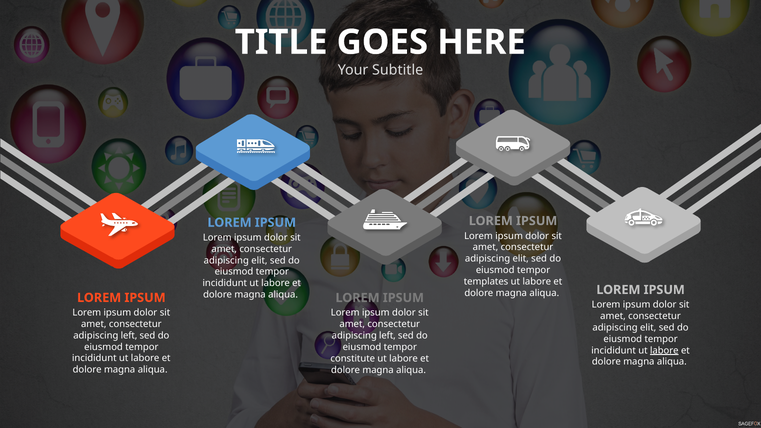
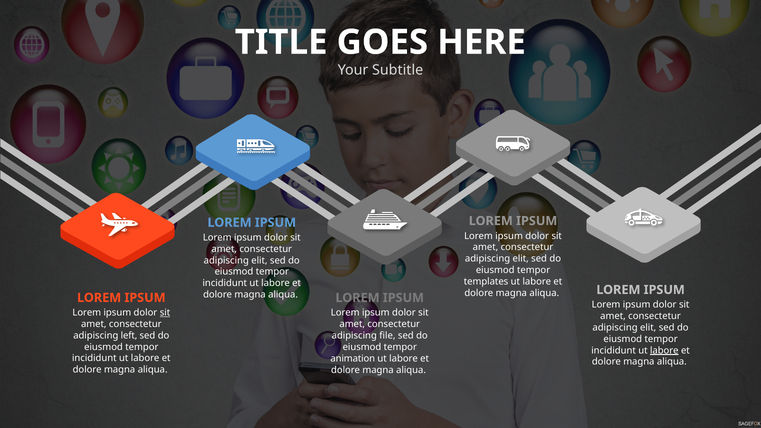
sit at (165, 313) underline: none -> present
left at (387, 336): left -> file
constitute: constitute -> animation
